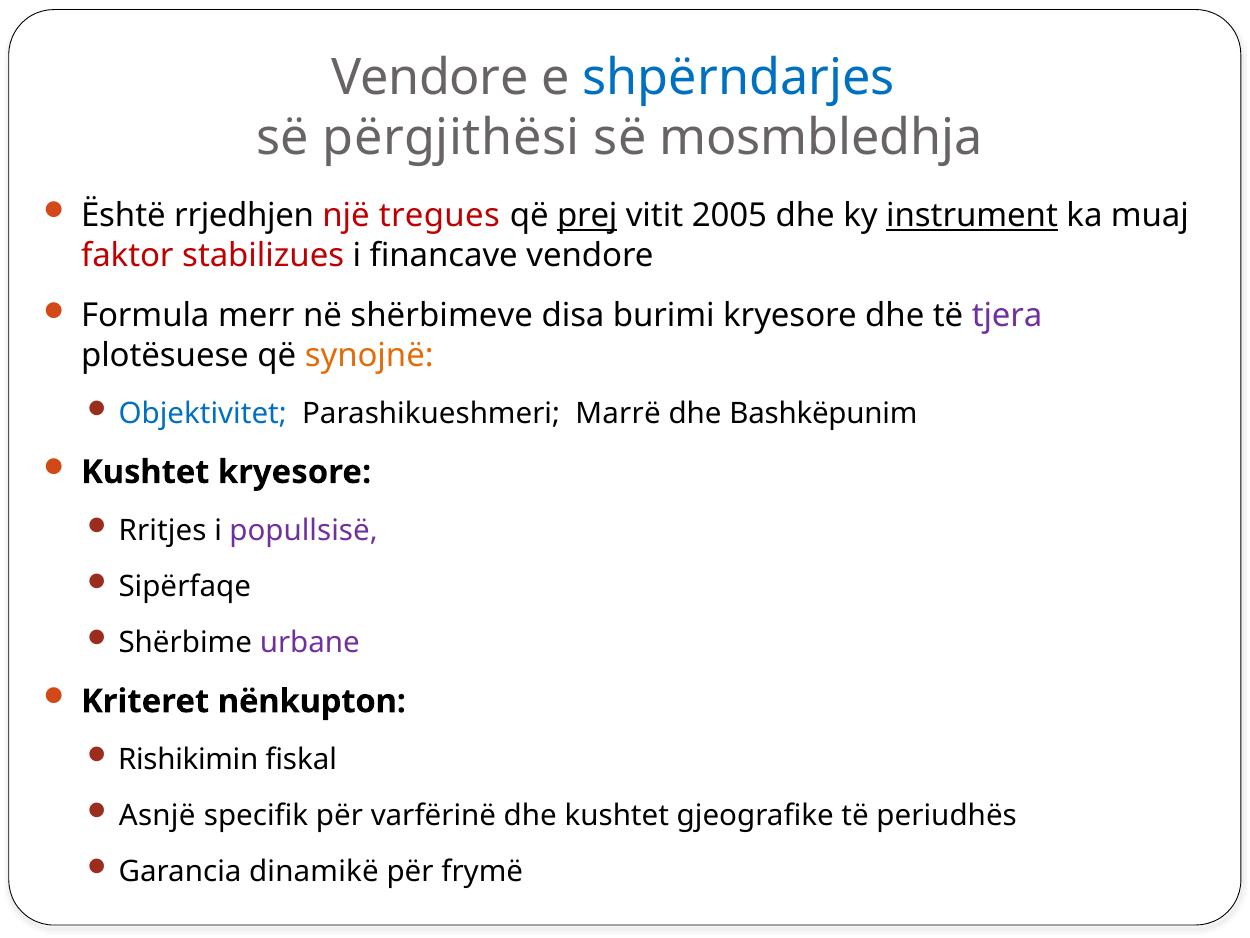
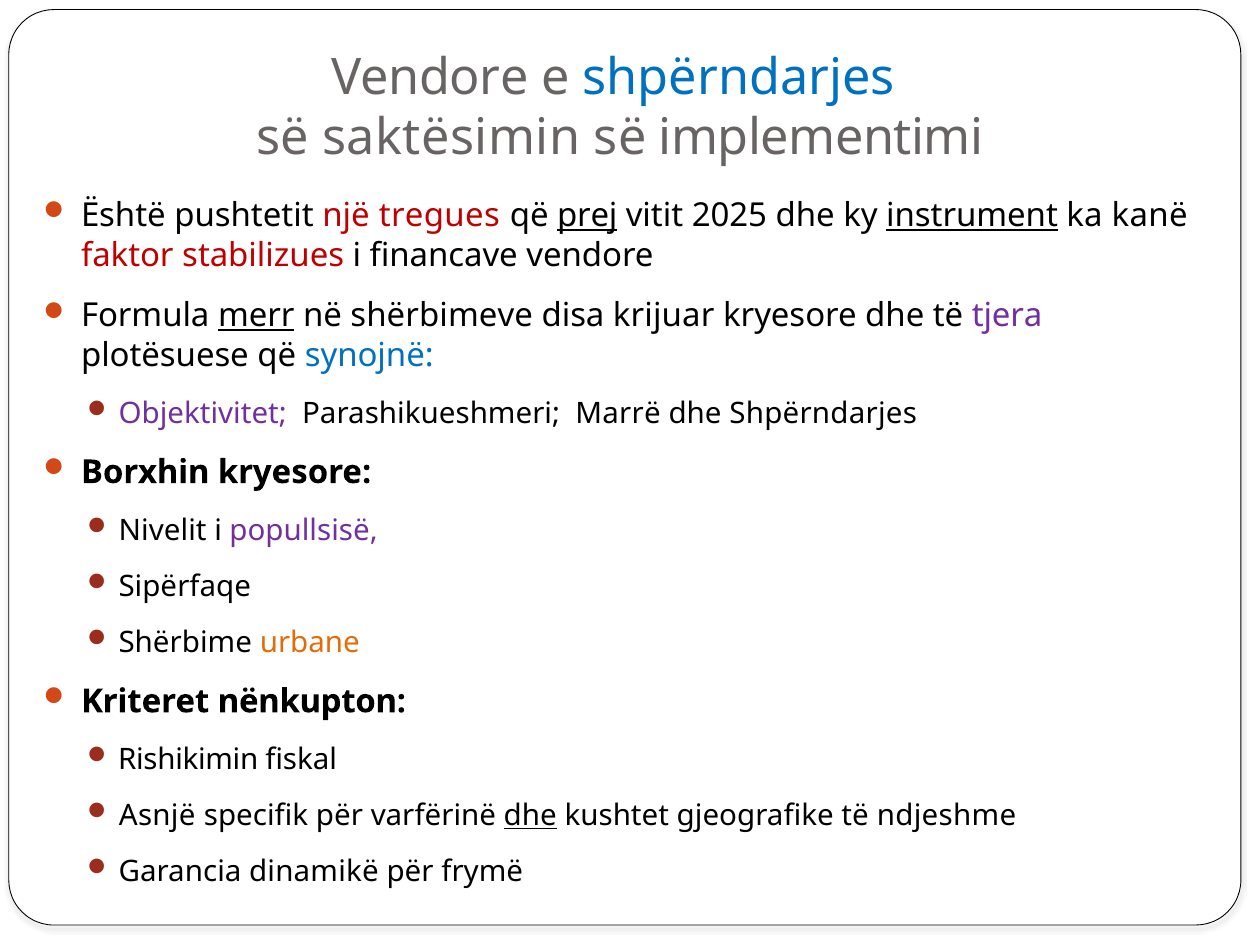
përgjithësi: përgjithësi -> saktësimin
mosmbledhja: mosmbledhja -> implementimi
rrjedhjen: rrjedhjen -> pushtetit
2005: 2005 -> 2025
muaj: muaj -> kanë
merr underline: none -> present
burimi: burimi -> krijuar
synojnë colour: orange -> blue
Objektivitet colour: blue -> purple
dhe Bashkëpunim: Bashkëpunim -> Shpërndarjes
Kushtet at (145, 472): Kushtet -> Borxhin
Rritjes: Rritjes -> Nivelit
urbane colour: purple -> orange
dhe at (530, 815) underline: none -> present
periudhës: periudhës -> ndjeshme
